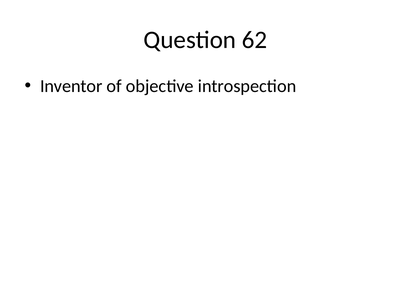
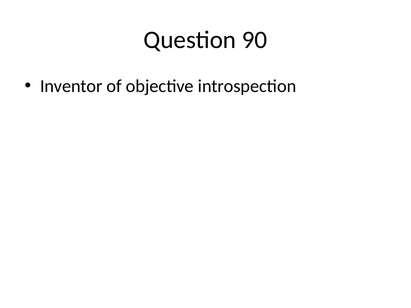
62: 62 -> 90
